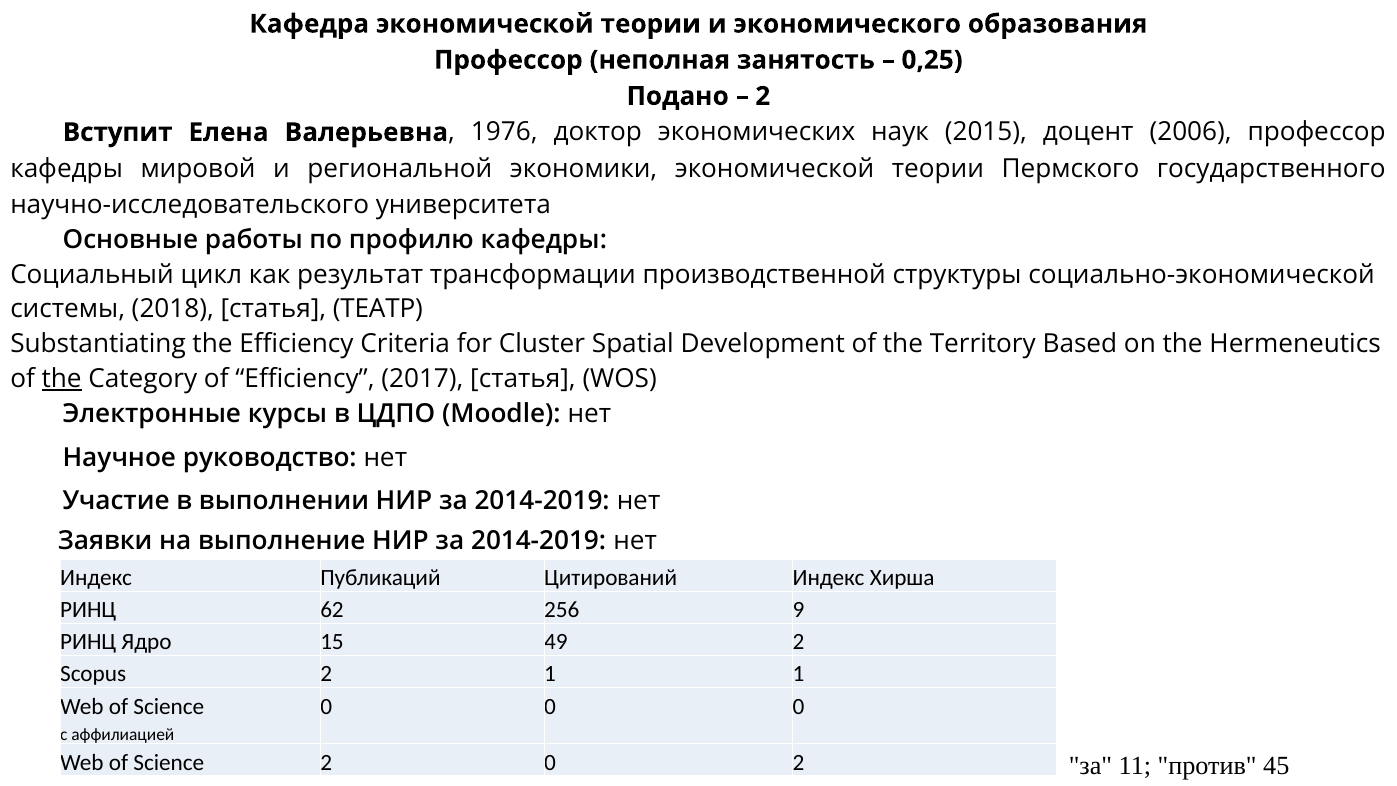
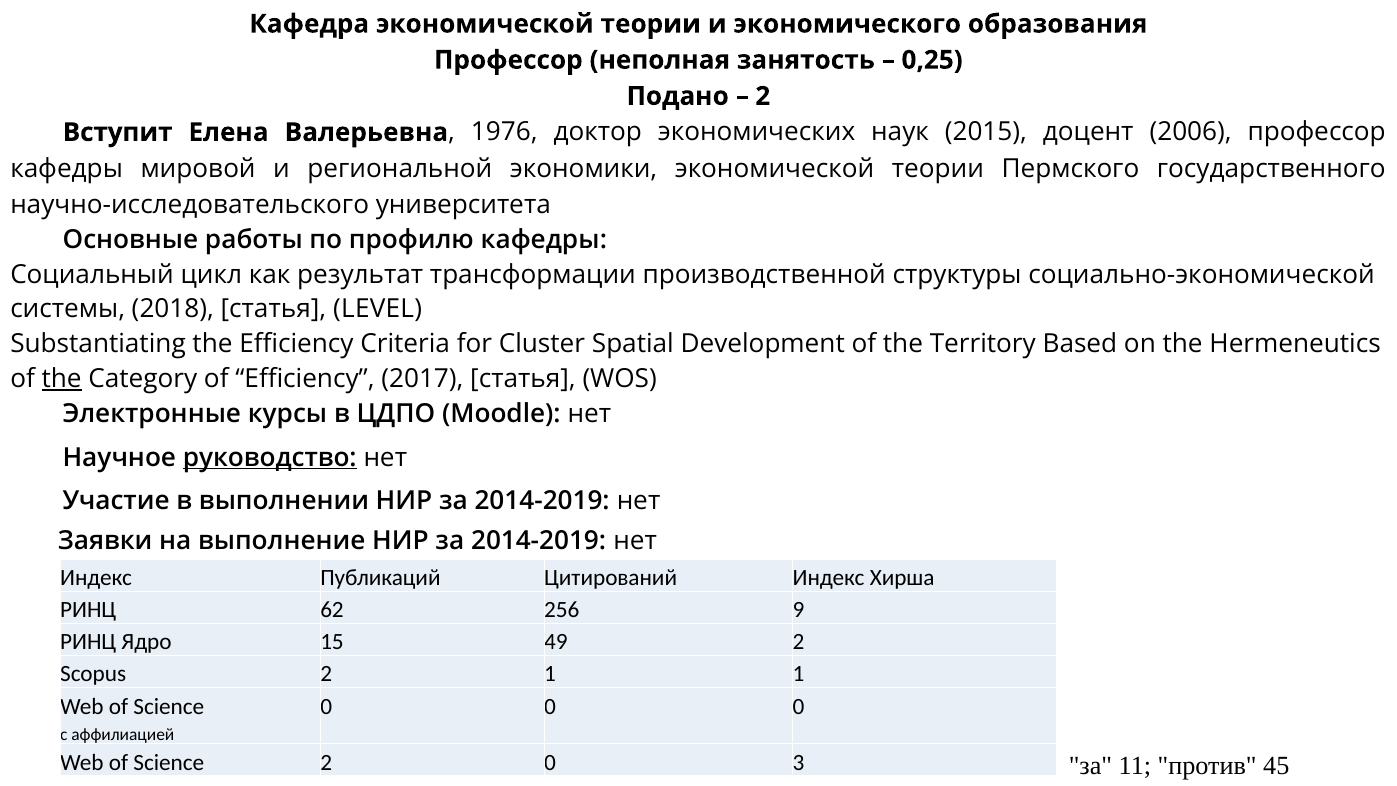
ТЕАТР: ТЕАТР -> LEVEL
руководство underline: none -> present
0 2: 2 -> 3
